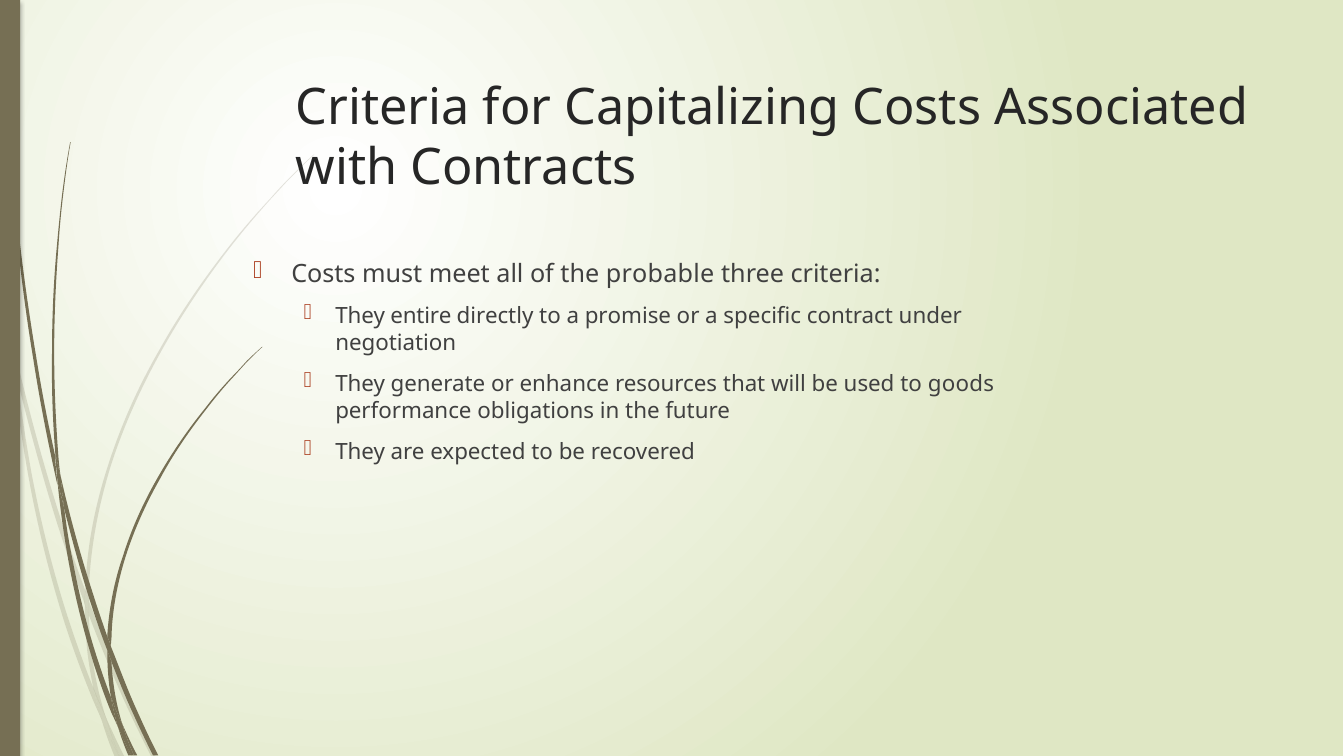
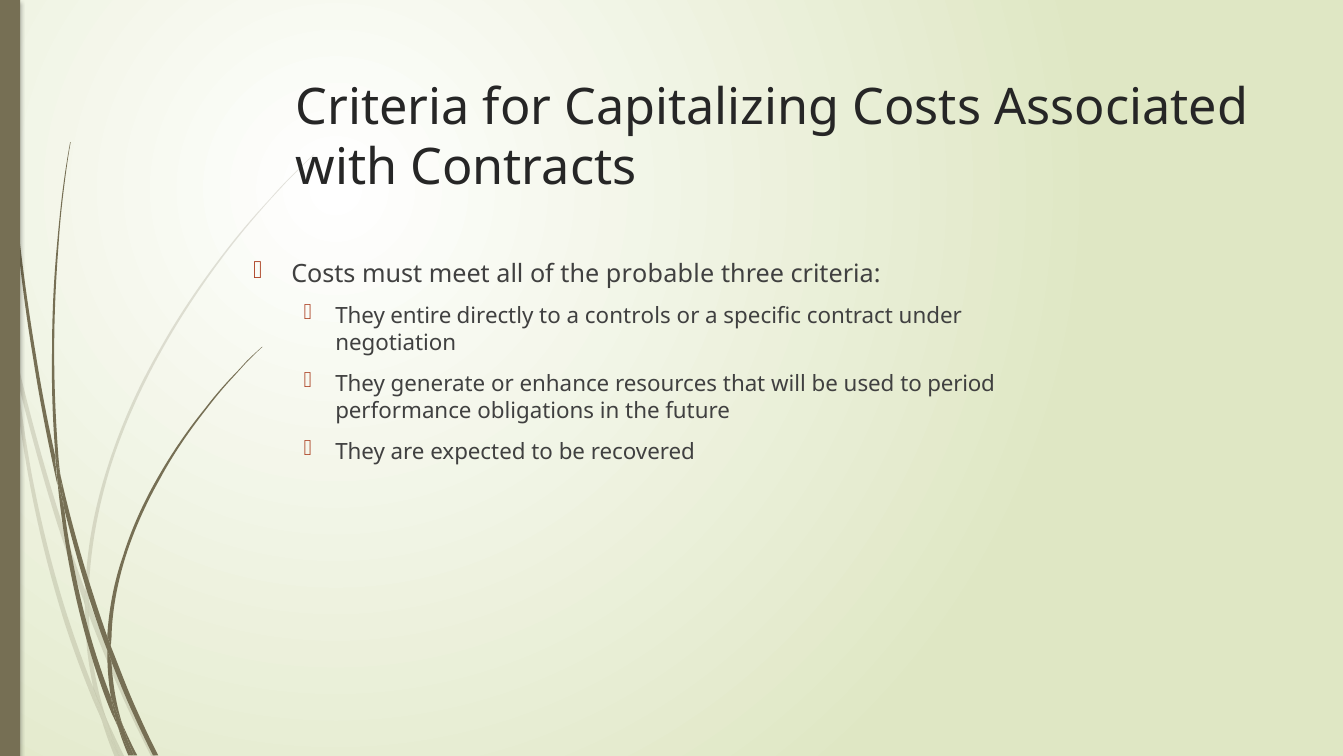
promise: promise -> controls
goods: goods -> period
